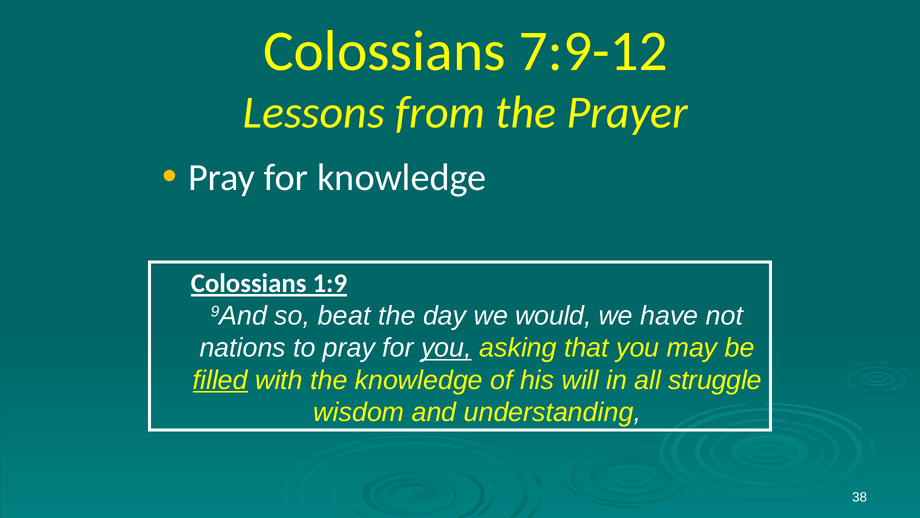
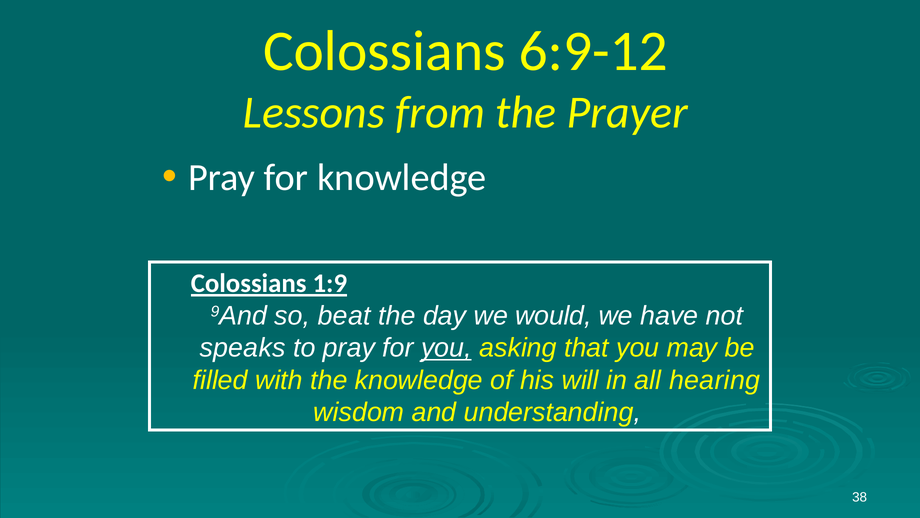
7:9-12: 7:9-12 -> 6:9-12
nations: nations -> speaks
filled underline: present -> none
struggle: struggle -> hearing
